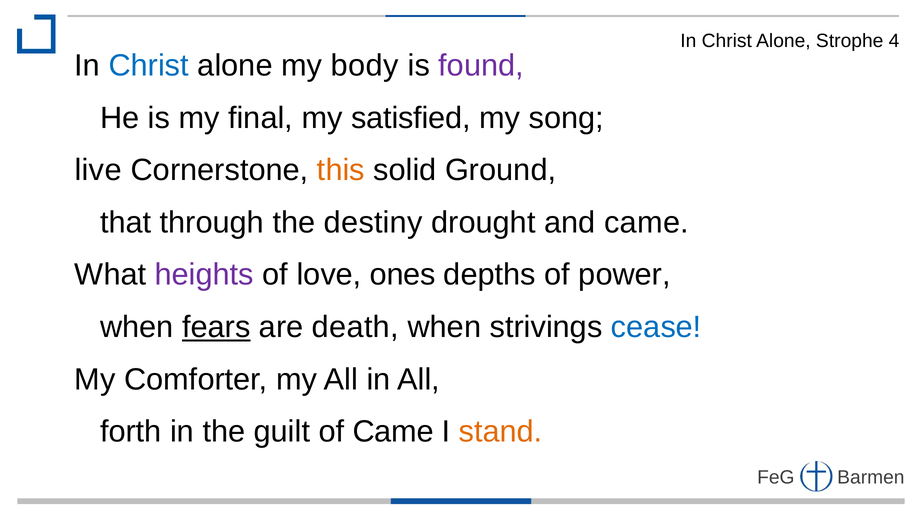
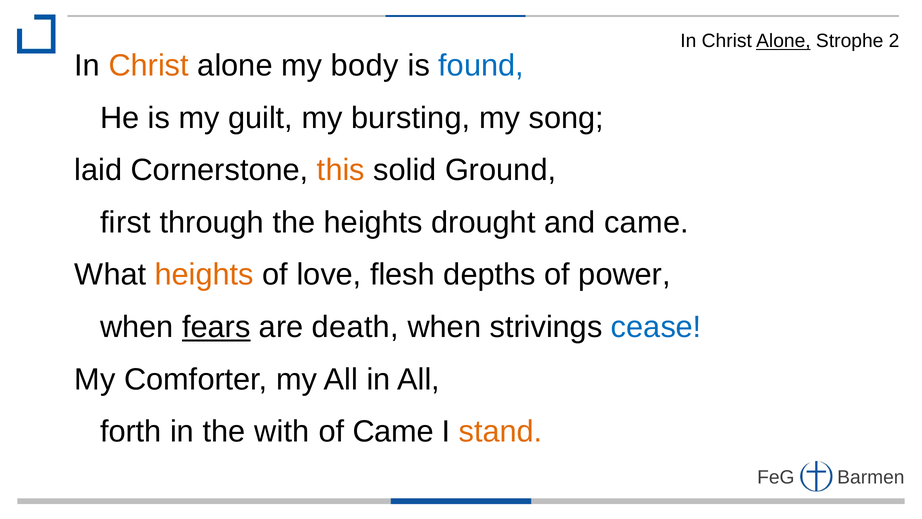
Alone at (783, 41) underline: none -> present
4: 4 -> 2
Christ at (149, 66) colour: blue -> orange
found colour: purple -> blue
final: final -> guilt
satisfied: satisfied -> bursting
live: live -> laid
that: that -> first
the destiny: destiny -> heights
heights at (204, 275) colour: purple -> orange
ones: ones -> flesh
guilt: guilt -> with
